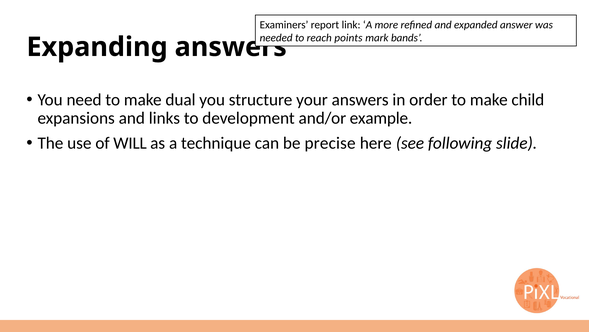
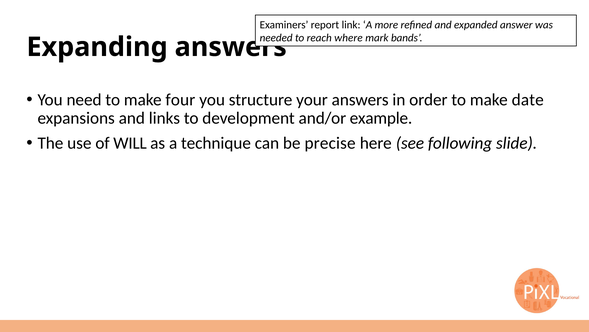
points: points -> where
dual: dual -> four
child: child -> date
